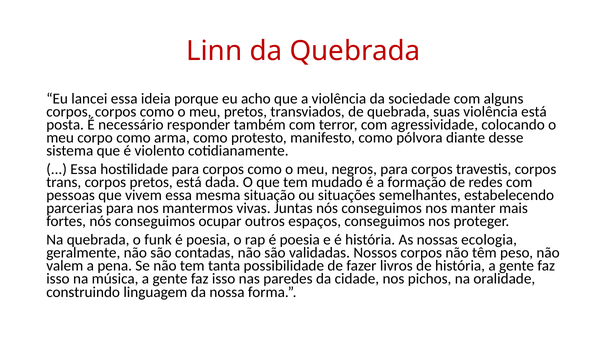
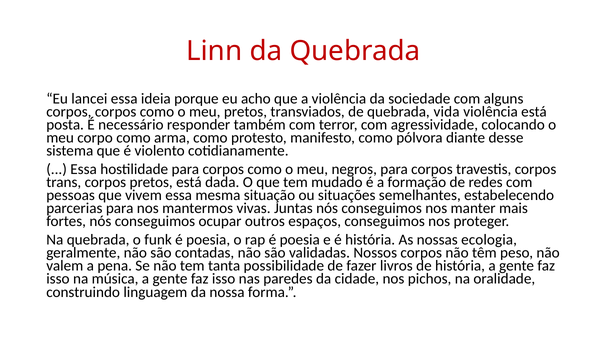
suas: suas -> vida
